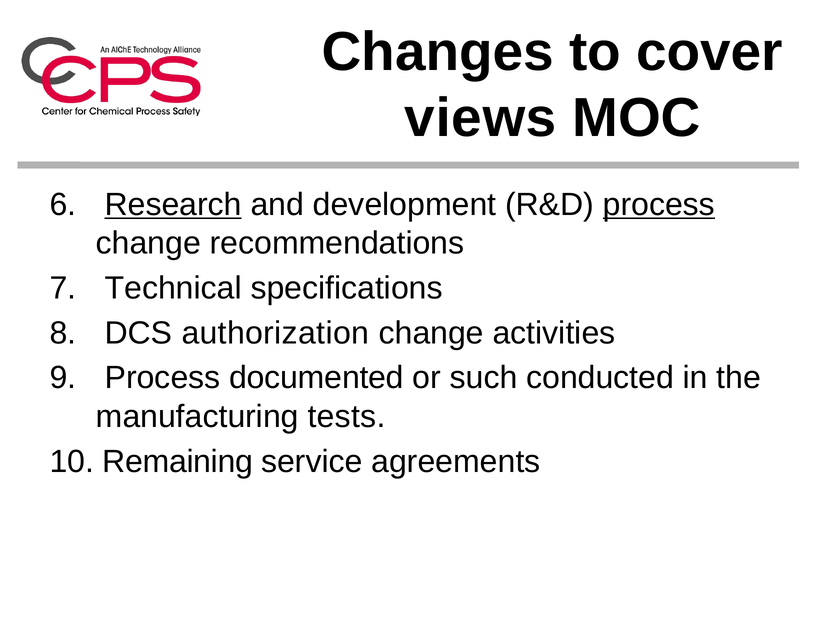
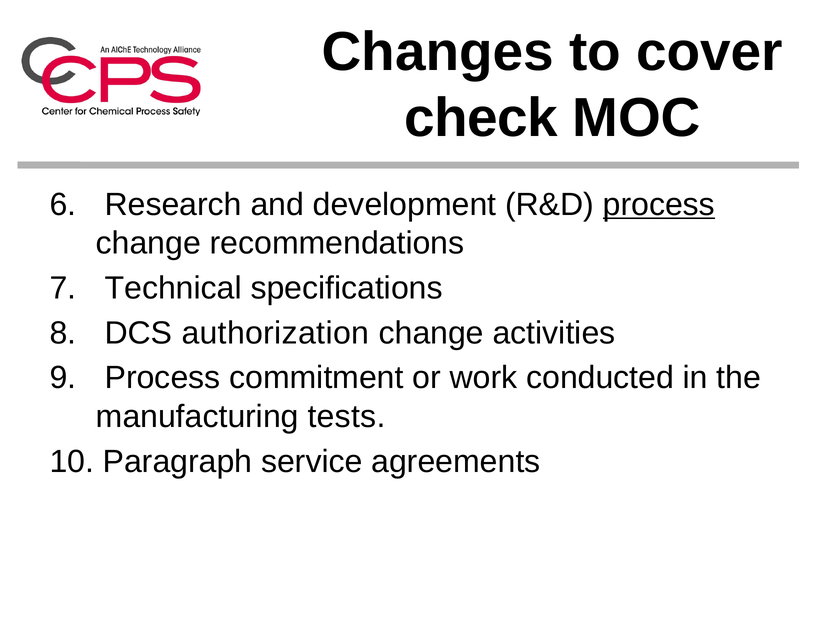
views: views -> check
Research underline: present -> none
documented: documented -> commitment
such: such -> work
Remaining: Remaining -> Paragraph
